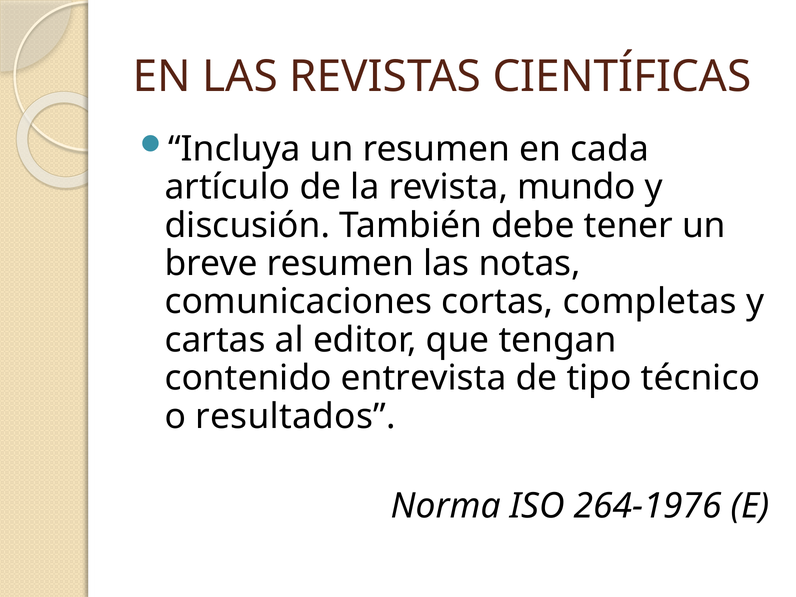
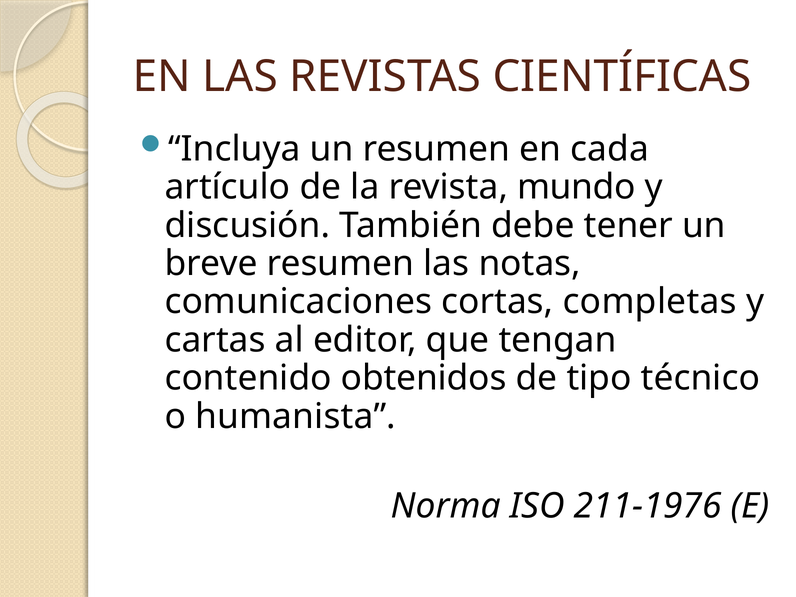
entrevista: entrevista -> obtenidos
resultados: resultados -> humanista
264-1976: 264-1976 -> 211-1976
